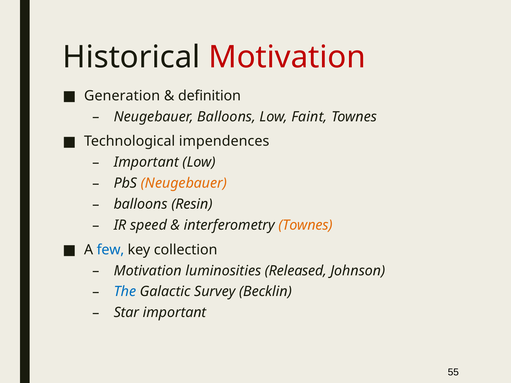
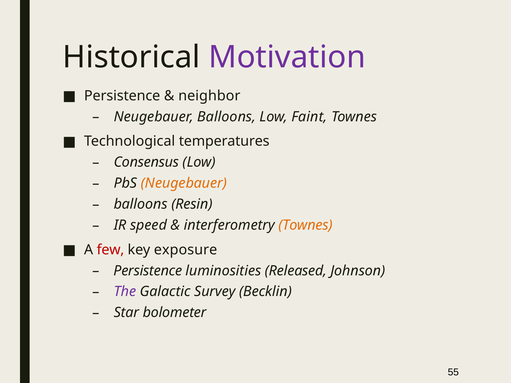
Motivation at (287, 57) colour: red -> purple
Generation at (122, 96): Generation -> Persistence
definition: definition -> neighbor
impendences: impendences -> temperatures
Important at (146, 162): Important -> Consensus
few colour: blue -> red
collection: collection -> exposure
Motivation at (148, 271): Motivation -> Persistence
The colour: blue -> purple
Star important: important -> bolometer
